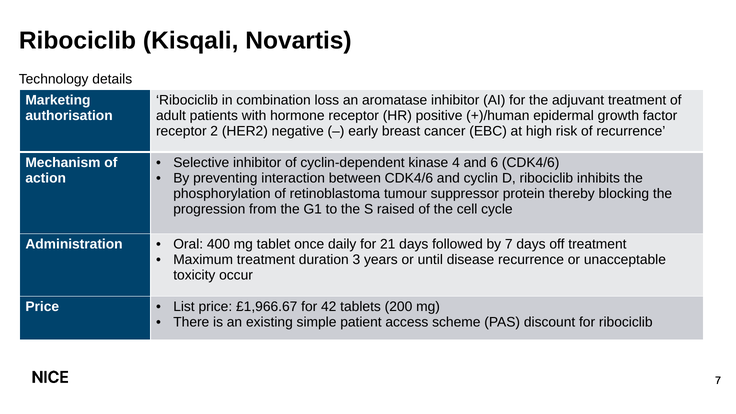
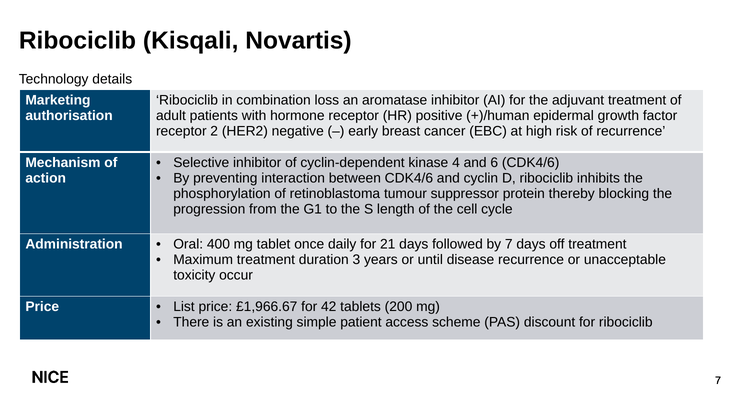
raised: raised -> length
